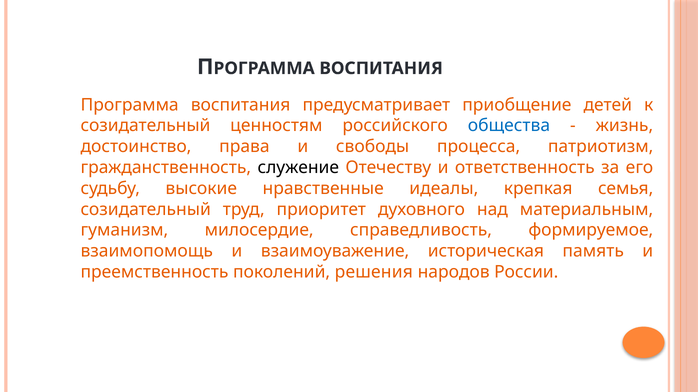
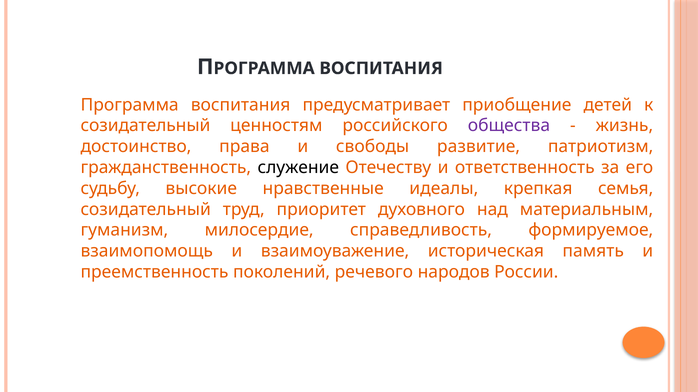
общества colour: blue -> purple
процесса: процесса -> развитие
решения: решения -> речевого
